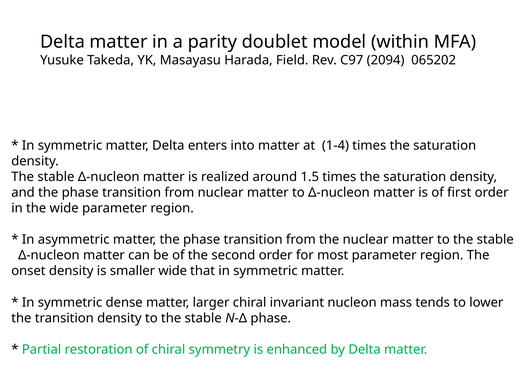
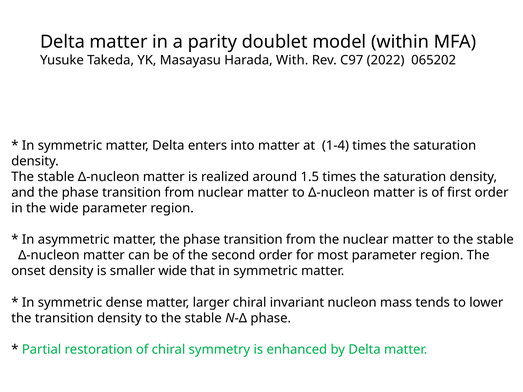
Field: Field -> With
2094: 2094 -> 2022
